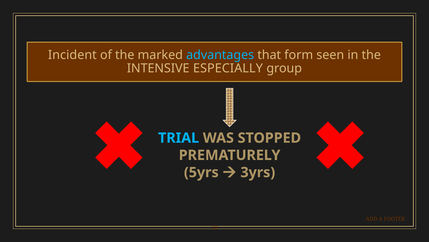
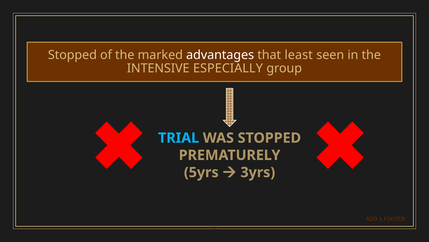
Incident at (72, 55): Incident -> Stopped
advantages colour: light blue -> white
form: form -> least
